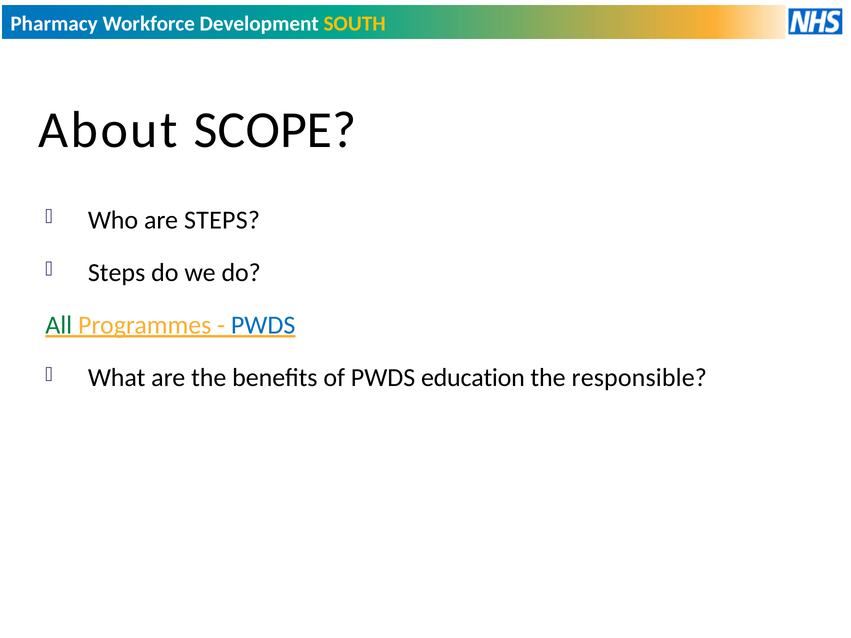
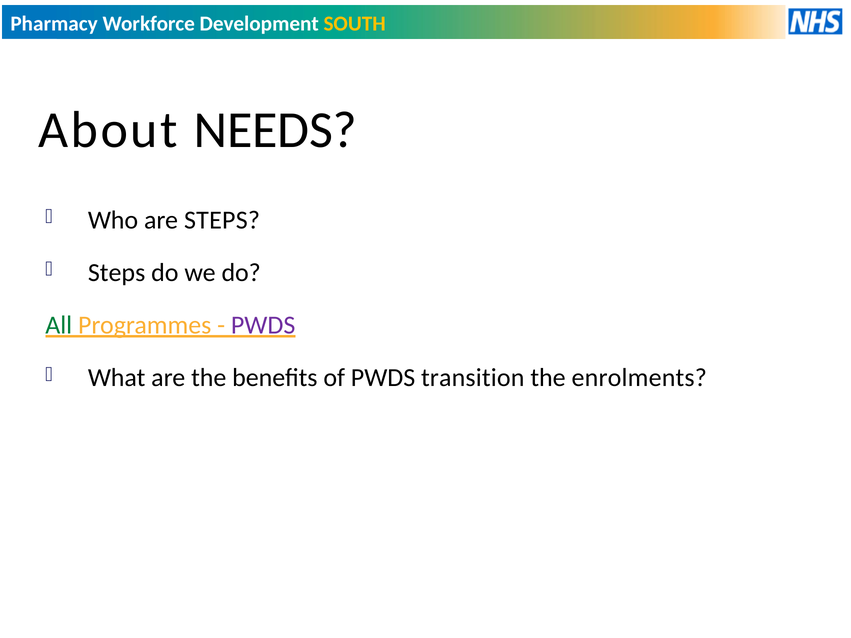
SCOPE: SCOPE -> NEEDS
PWDS at (263, 325) colour: blue -> purple
education: education -> transition
responsible: responsible -> enrolments
